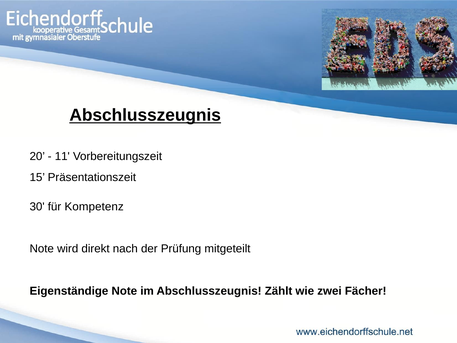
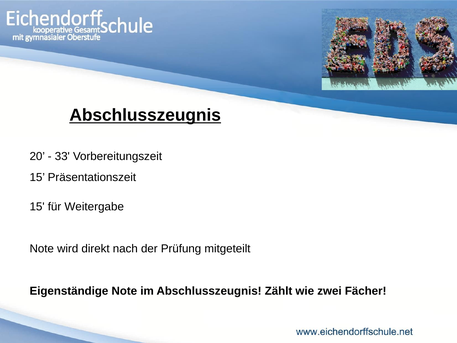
11: 11 -> 33
30 at (37, 207): 30 -> 15
Kompetenz: Kompetenz -> Weitergabe
